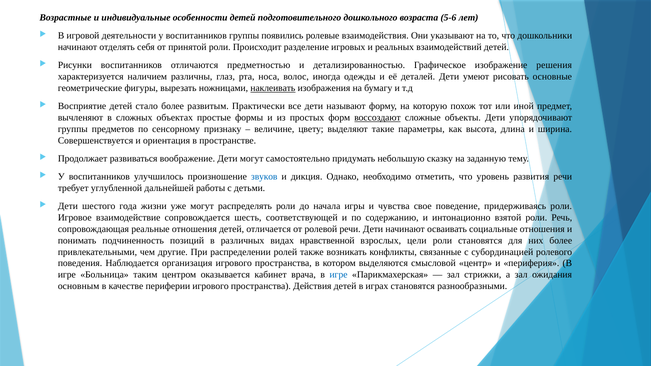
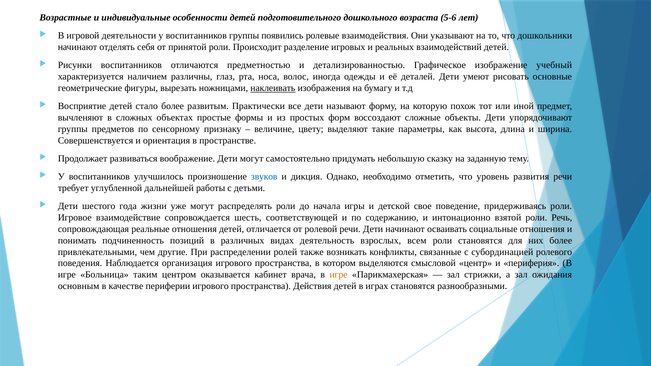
решения: решения -> учебный
воссоздают underline: present -> none
чувства: чувства -> детской
нравственной: нравственной -> деятельность
цели: цели -> всем
игре at (339, 275) colour: blue -> orange
